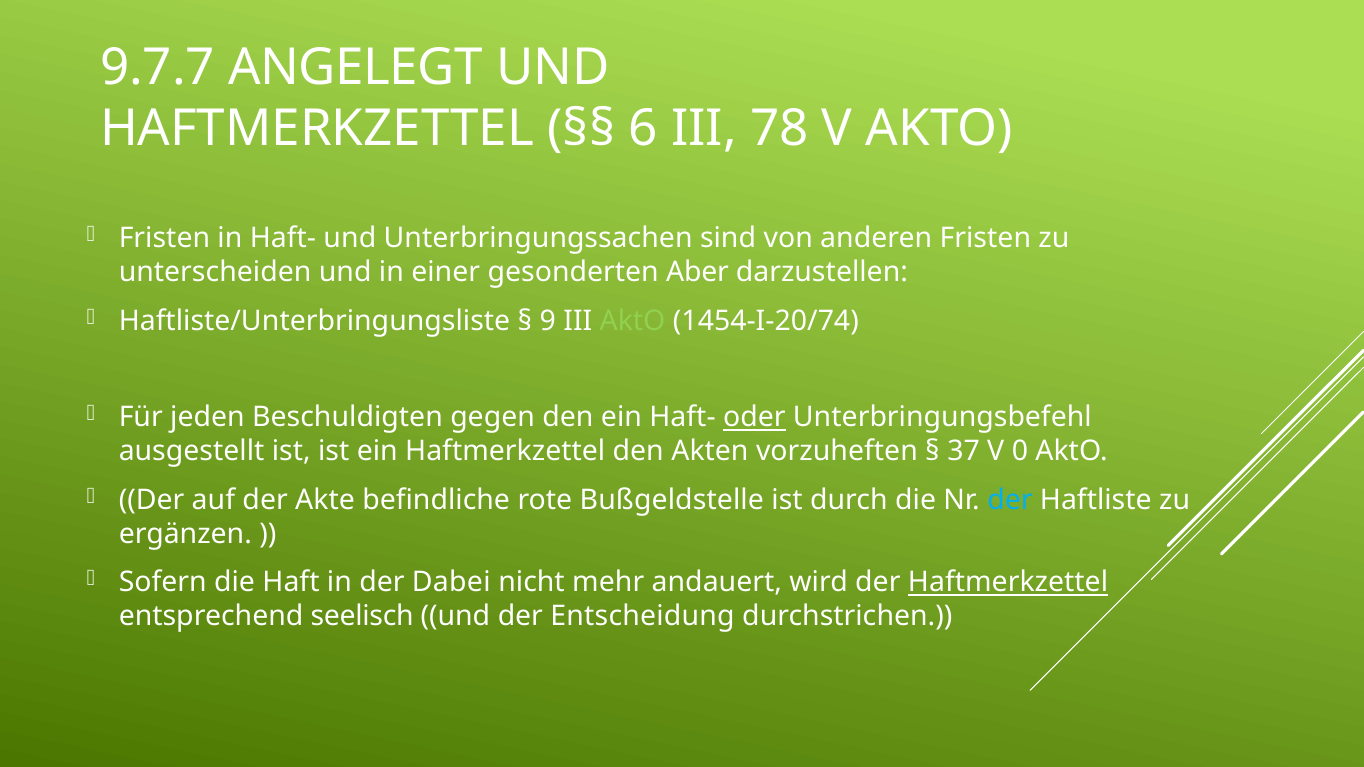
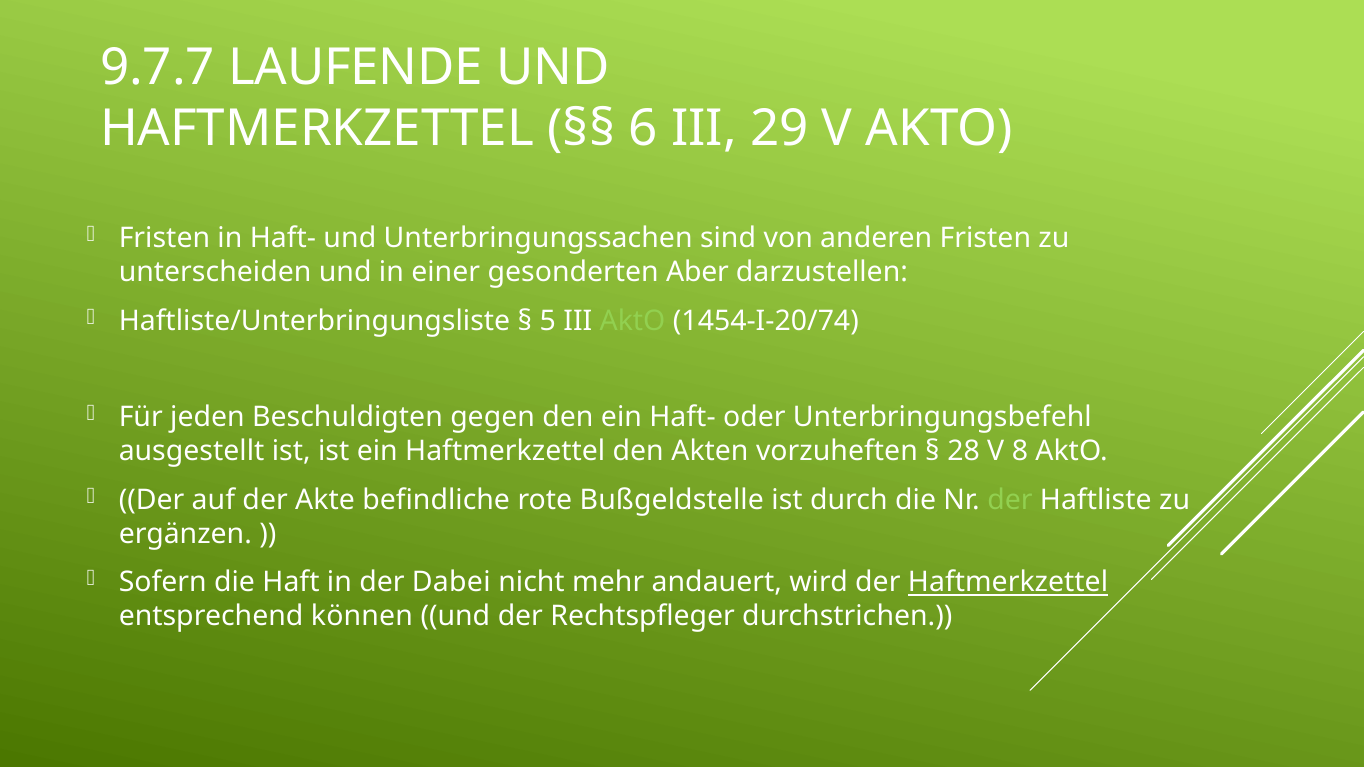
ANGELEGT: ANGELEGT -> LAUFENDE
78: 78 -> 29
9: 9 -> 5
oder underline: present -> none
37: 37 -> 28
0: 0 -> 8
der at (1010, 500) colour: light blue -> light green
seelisch: seelisch -> können
Entscheidung: Entscheidung -> Rechtspfleger
